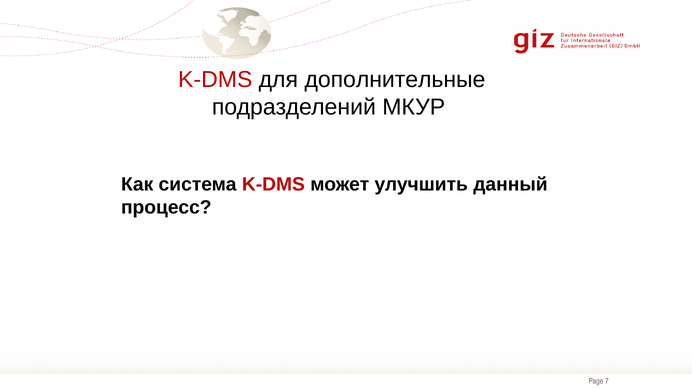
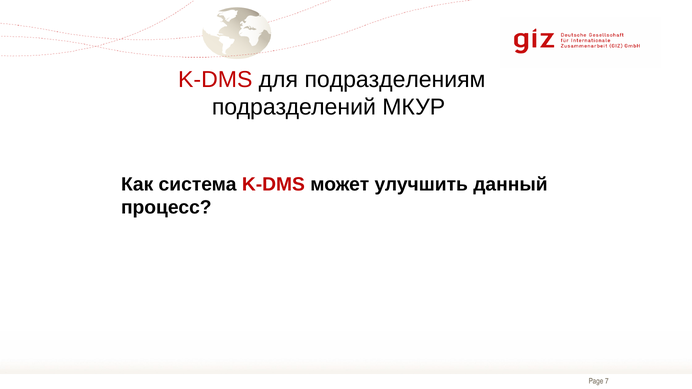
дополнительные: дополнительные -> подразделениям
